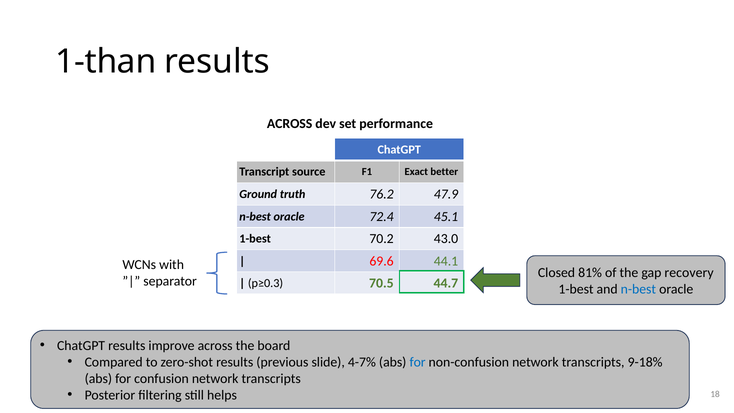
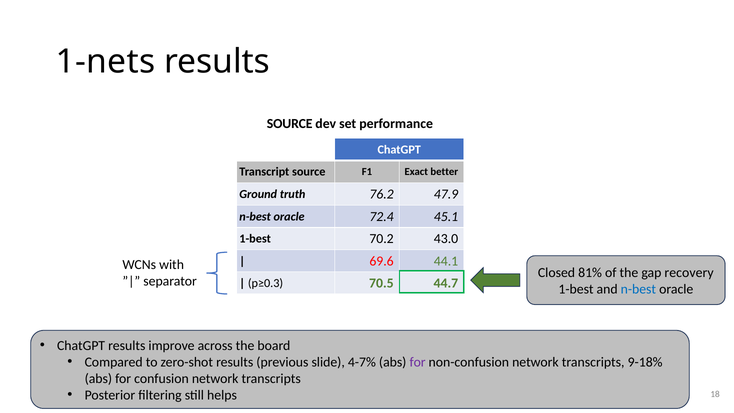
1-than: 1-than -> 1-nets
ACROSS at (290, 124): ACROSS -> SOURCE
for at (418, 362) colour: blue -> purple
